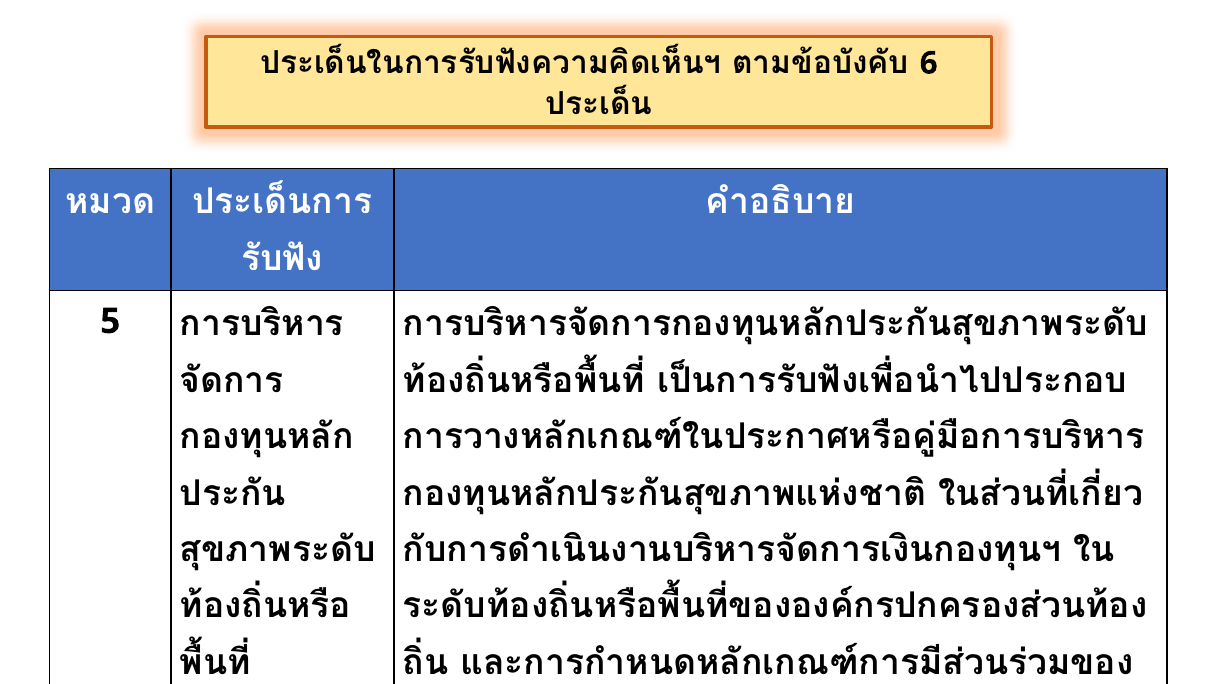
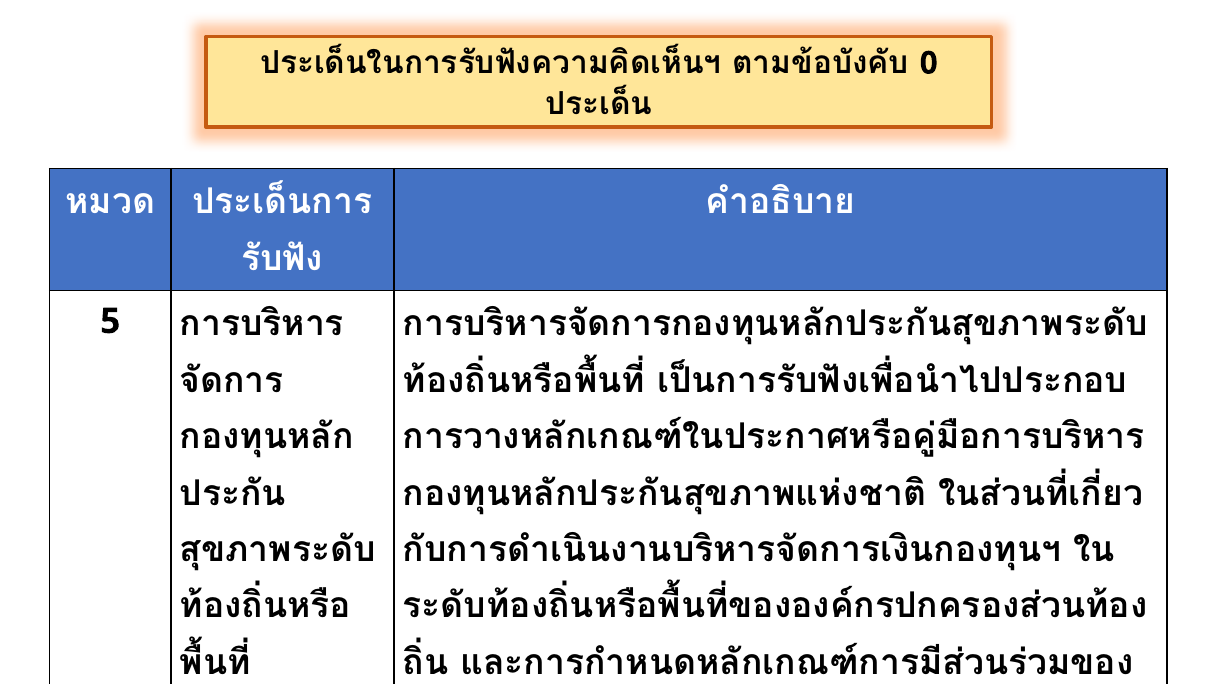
6: 6 -> 0
